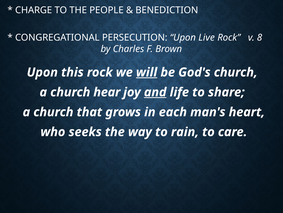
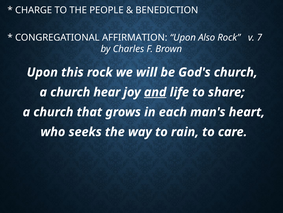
PERSECUTION: PERSECUTION -> AFFIRMATION
Live: Live -> Also
8: 8 -> 7
will underline: present -> none
